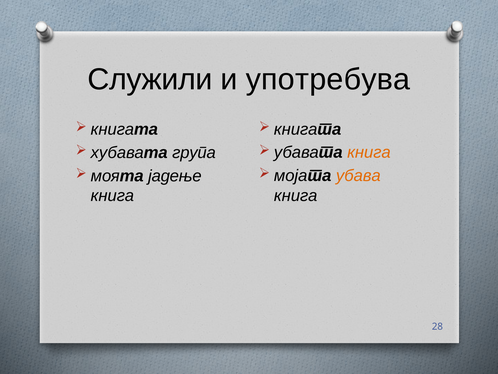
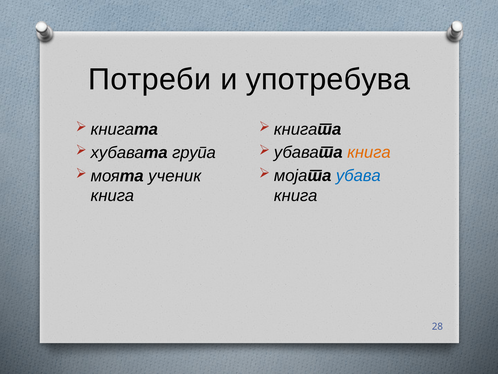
Служили: Служили -> Потреби
убава colour: orange -> blue
јадење: јадење -> ученик
